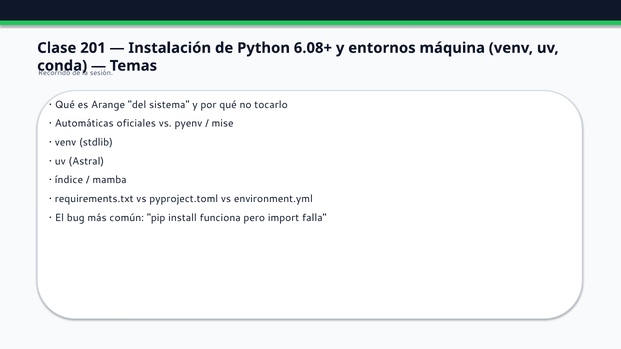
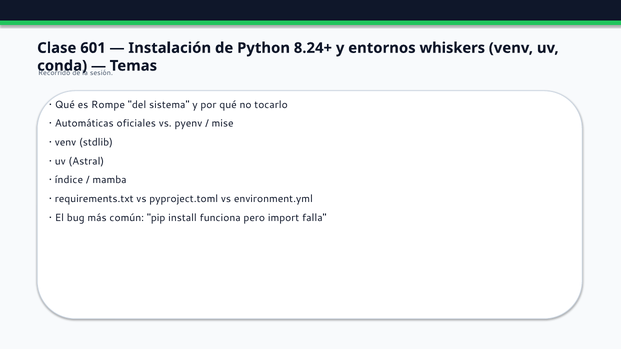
201: 201 -> 601
6.08+: 6.08+ -> 8.24+
máquina: máquina -> whiskers
Arange: Arange -> Rompe
